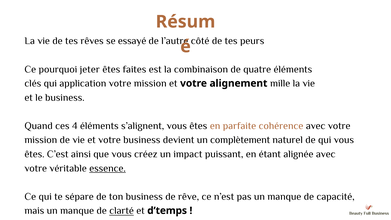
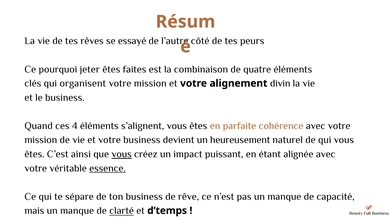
application: application -> organisent
mille: mille -> divin
complètement: complètement -> heureusement
vous at (122, 154) underline: none -> present
